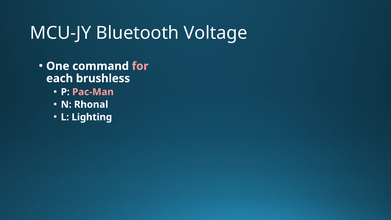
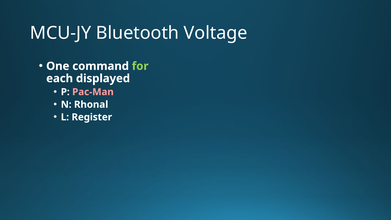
for colour: pink -> light green
brushless: brushless -> displayed
Lighting: Lighting -> Register
